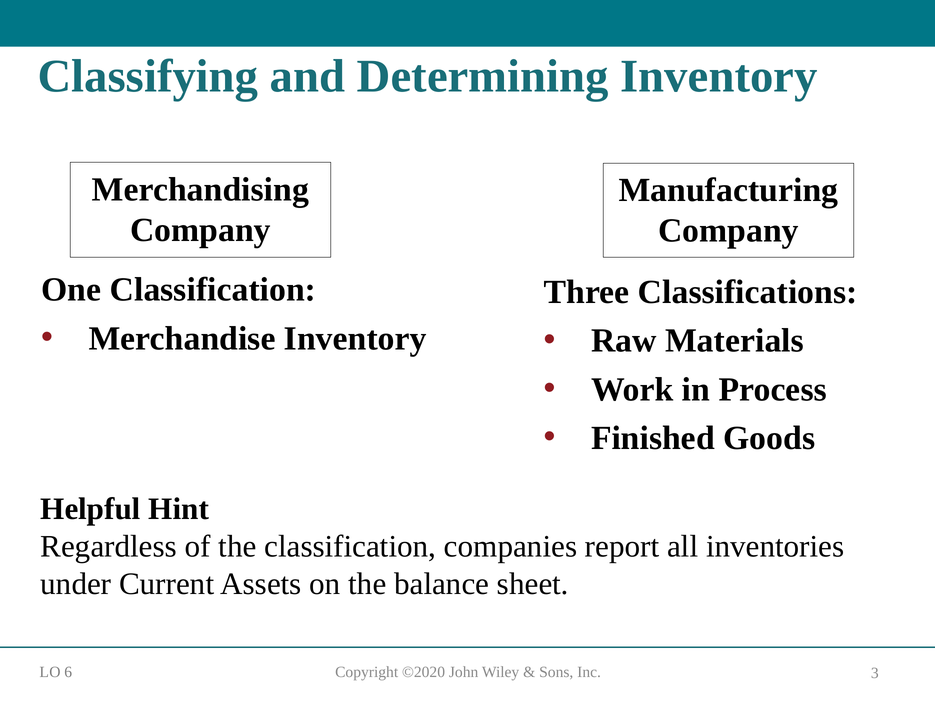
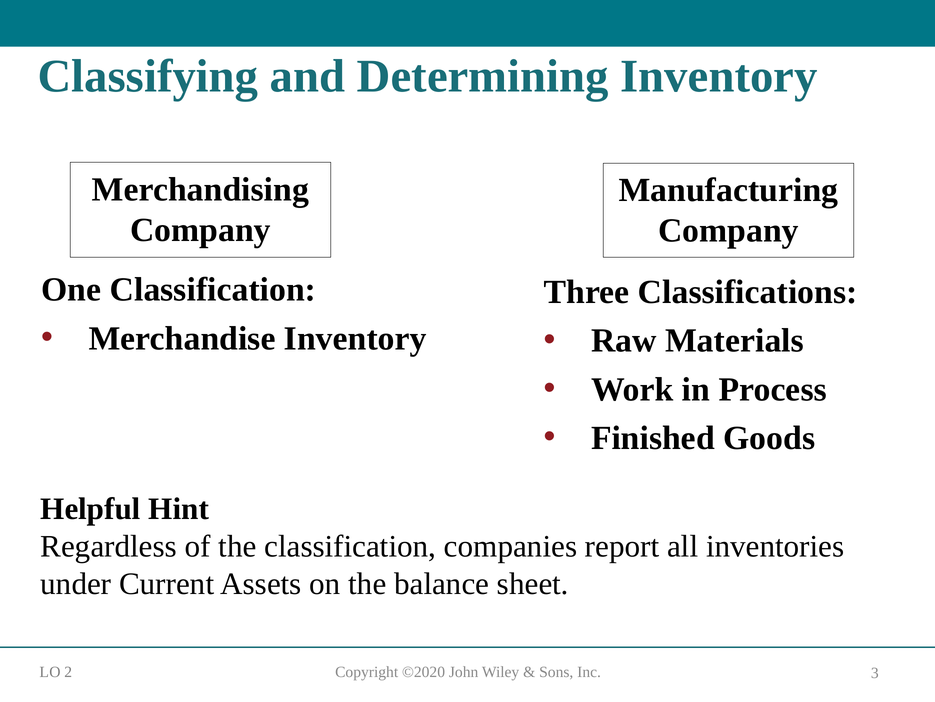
6: 6 -> 2
